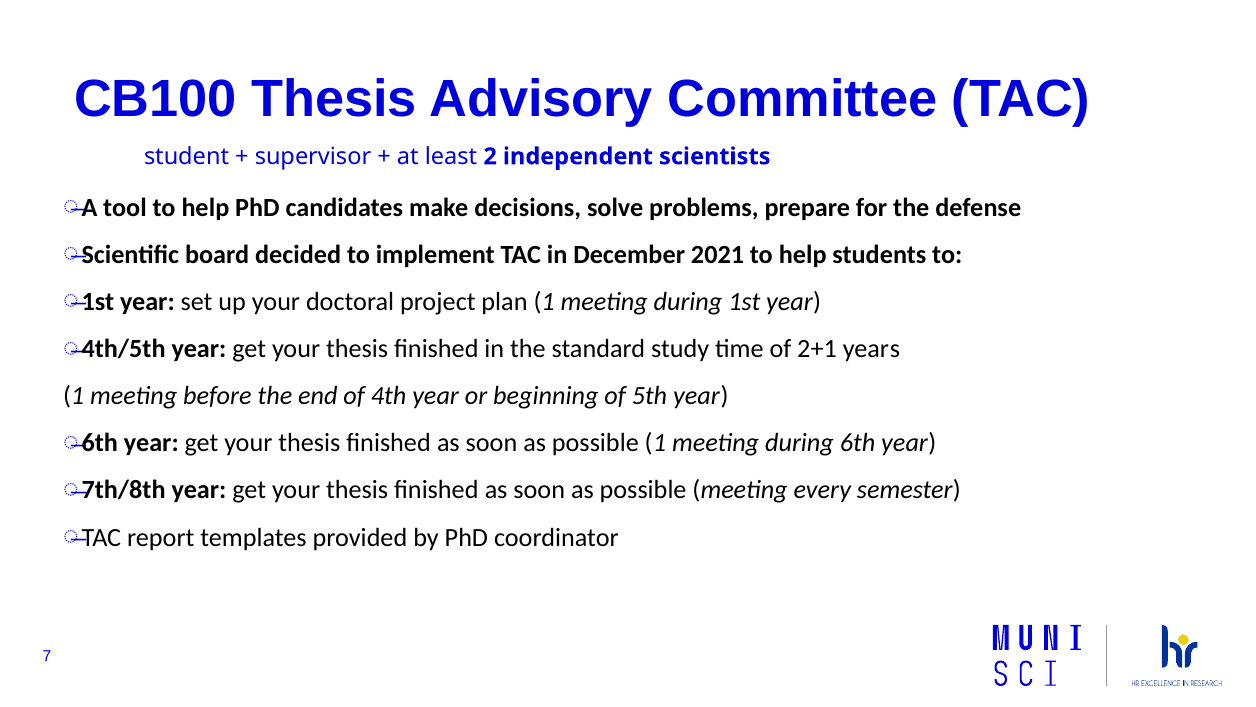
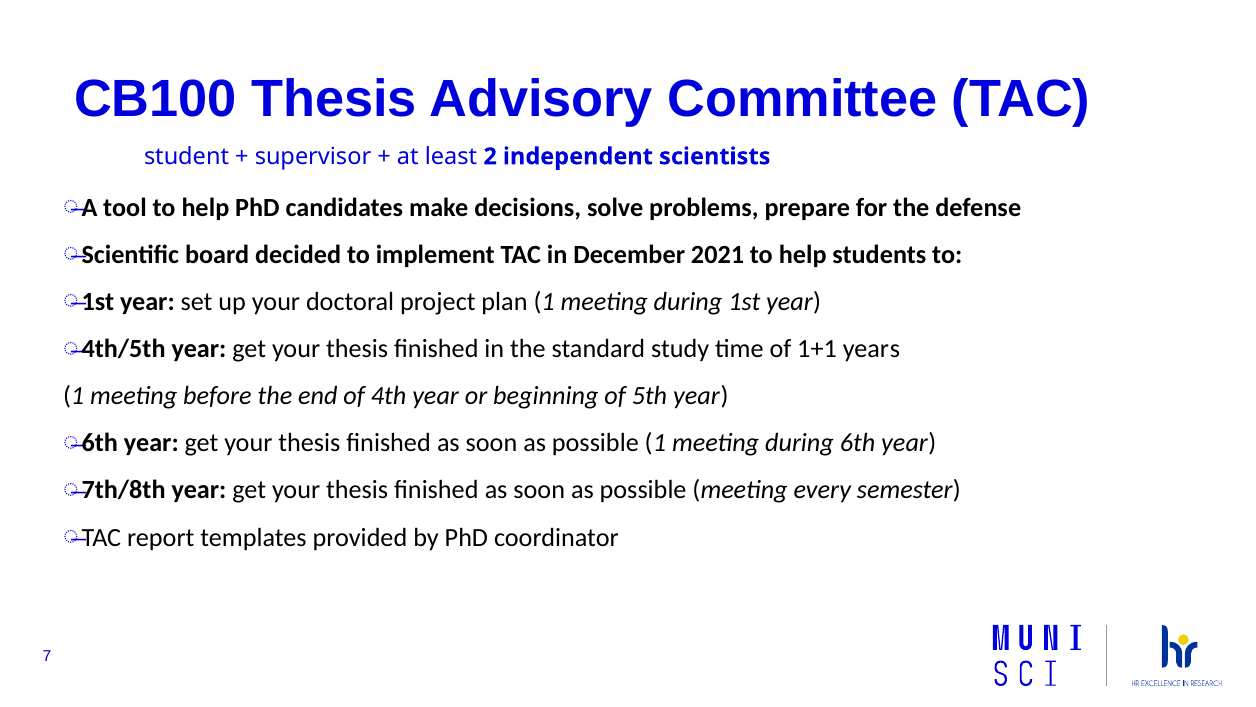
2+1: 2+1 -> 1+1
